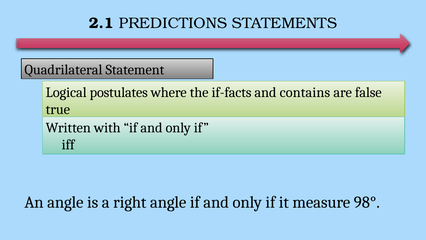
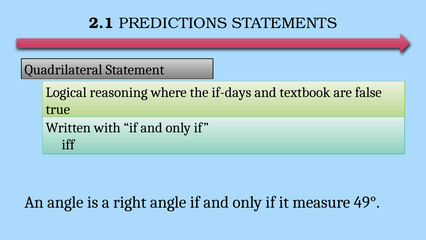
postulates: postulates -> reasoning
if-facts: if-facts -> if-days
contains: contains -> textbook
98°: 98° -> 49°
